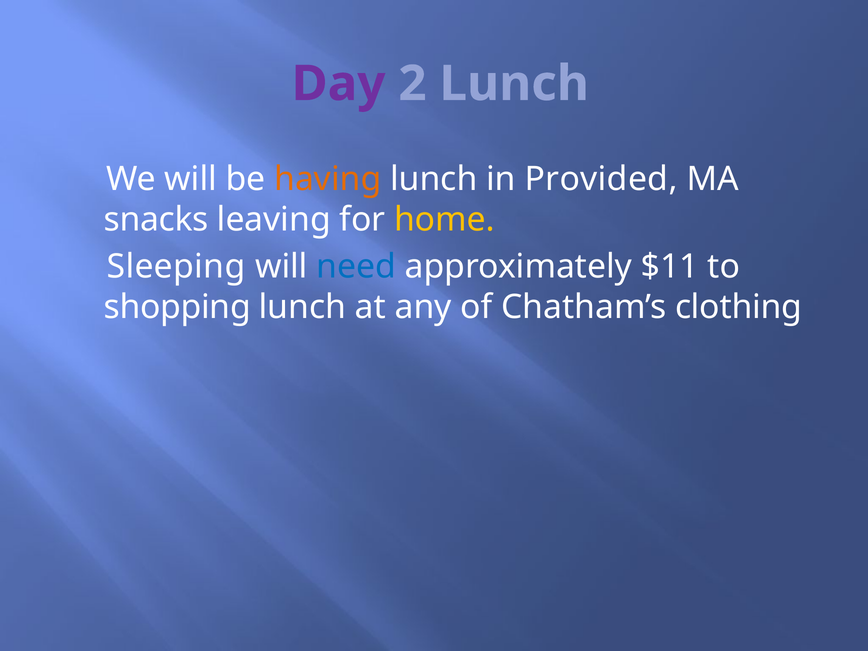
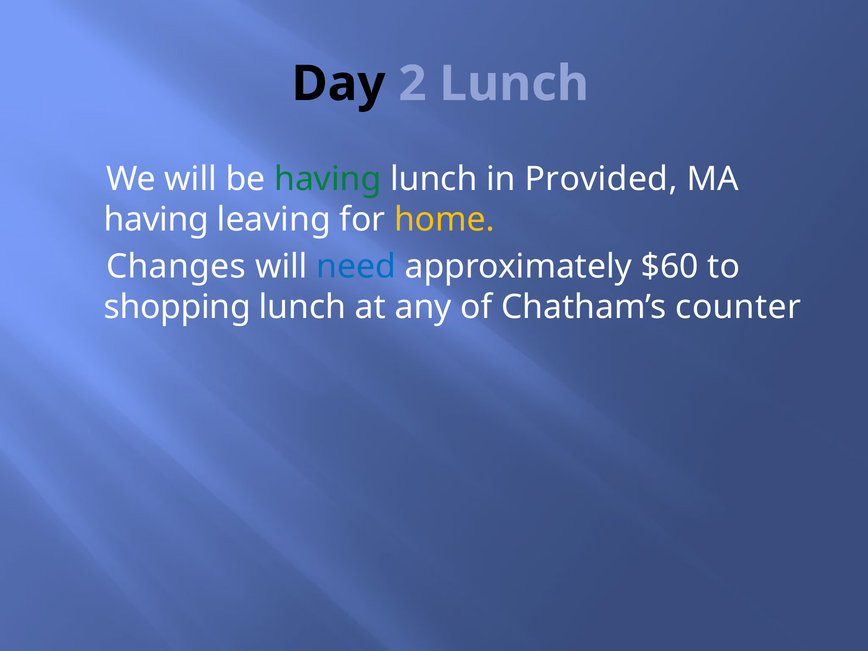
Day colour: purple -> black
having at (328, 179) colour: orange -> green
snacks at (156, 219): snacks -> having
Sleeping: Sleeping -> Changes
$11: $11 -> $60
clothing: clothing -> counter
